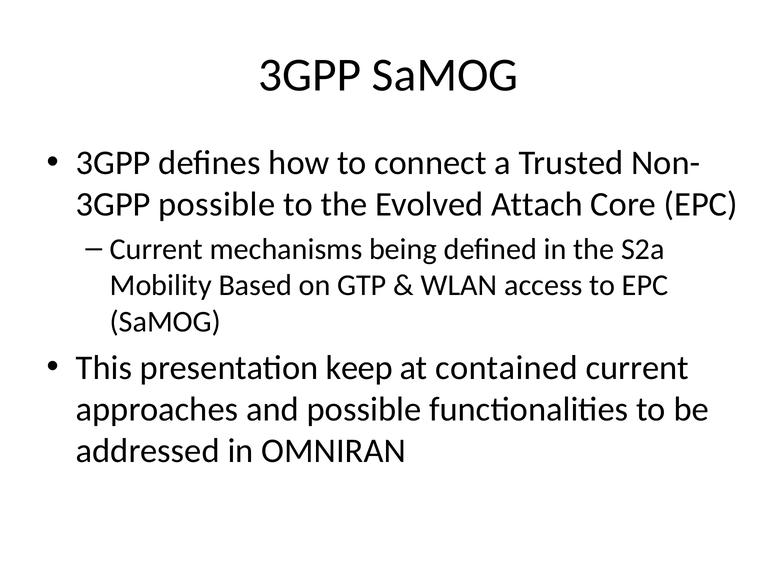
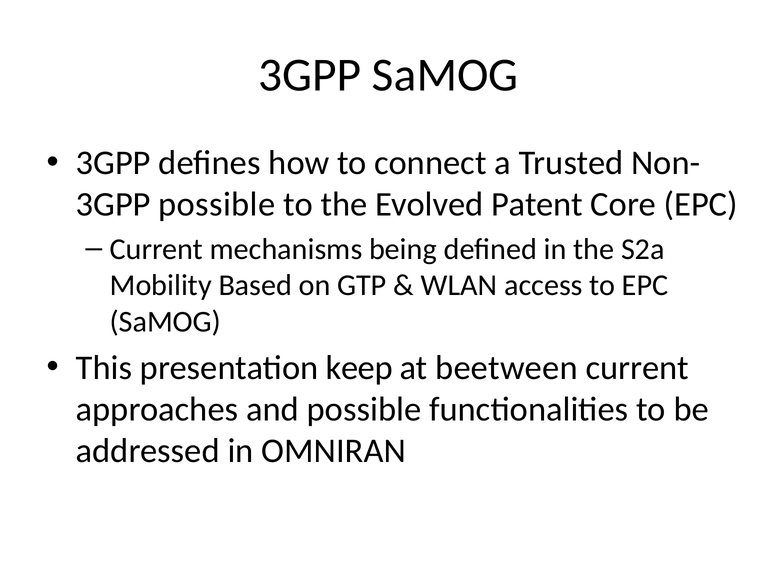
Attach: Attach -> Patent
contained: contained -> beetween
